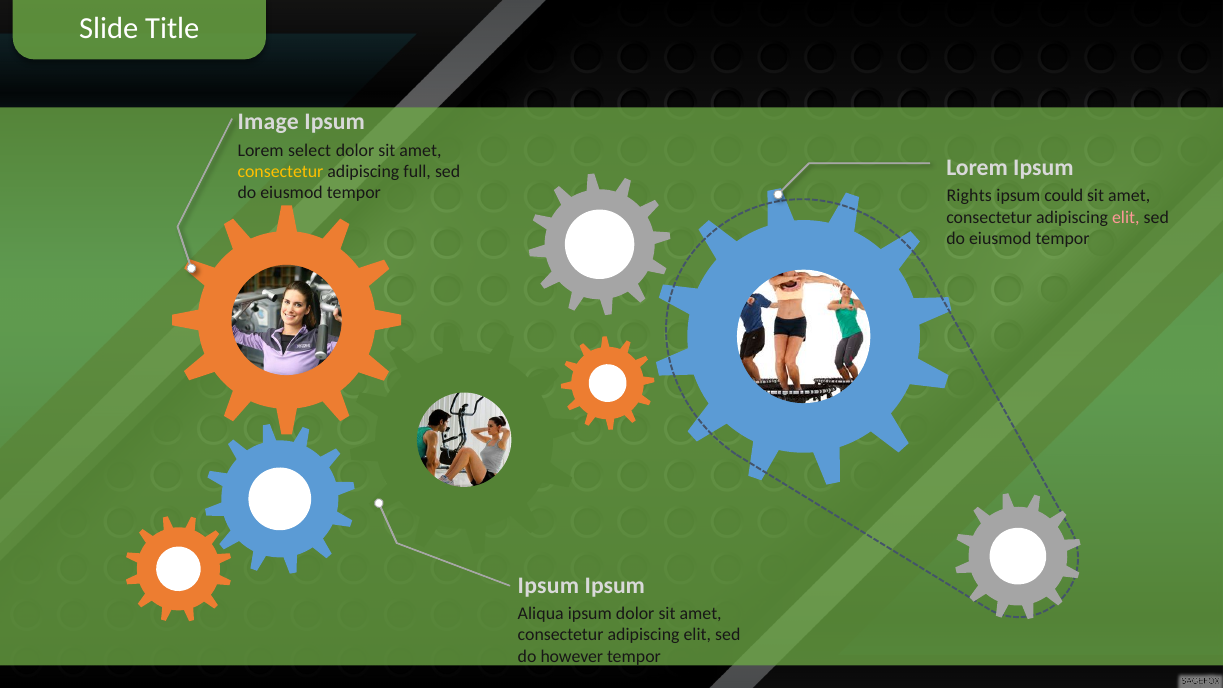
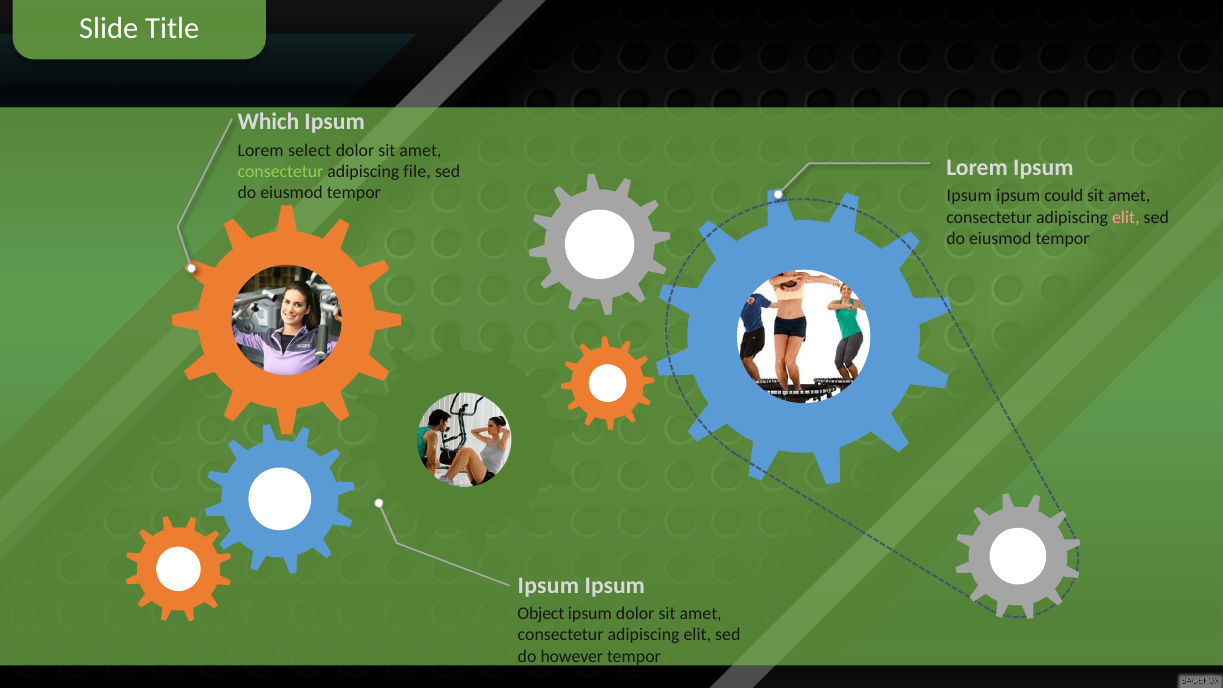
Image: Image -> Which
consectetur at (281, 172) colour: yellow -> light green
full: full -> file
Rights at (969, 196): Rights -> Ipsum
Aliqua: Aliqua -> Object
